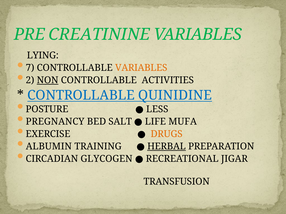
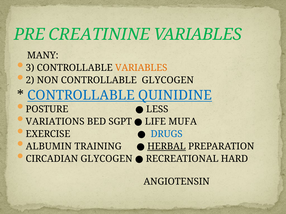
LYING: LYING -> MANY
7: 7 -> 3
NON underline: present -> none
CONTROLLABLE ACTIVITIES: ACTIVITIES -> GLYCOGEN
PREGNANCY: PREGNANCY -> VARIATIONS
SALT: SALT -> SGPT
DRUGS colour: orange -> blue
JIGAR: JIGAR -> HARD
TRANSFUSION: TRANSFUSION -> ANGIOTENSIN
